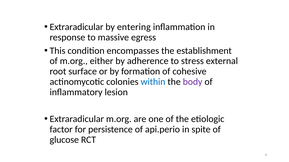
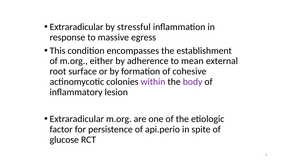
entering: entering -> stressful
stress: stress -> mean
within colour: blue -> purple
